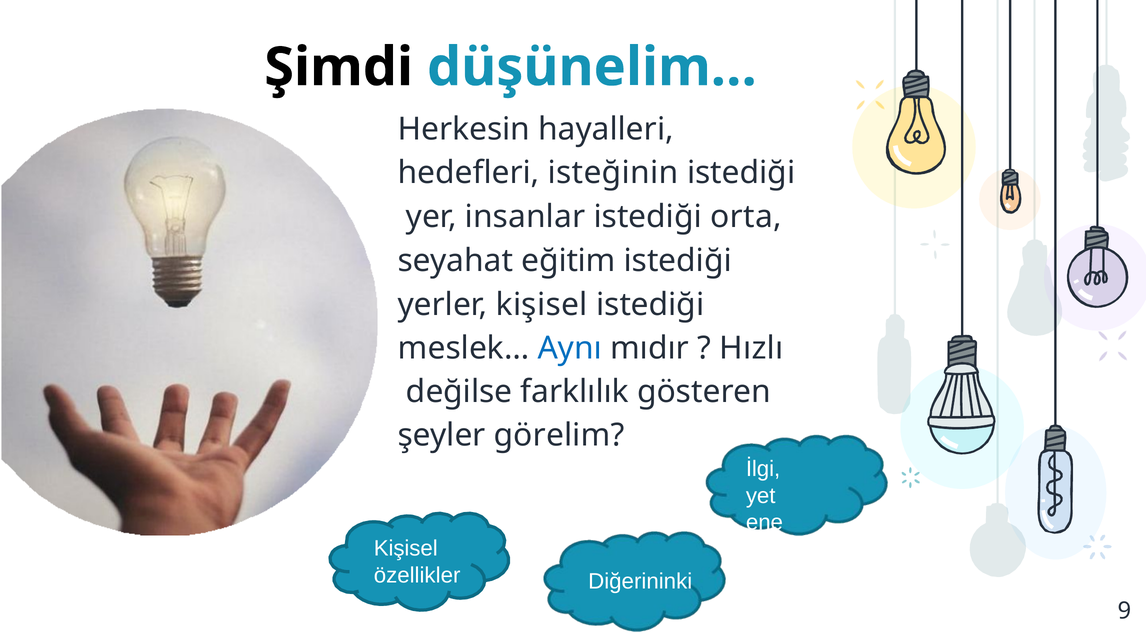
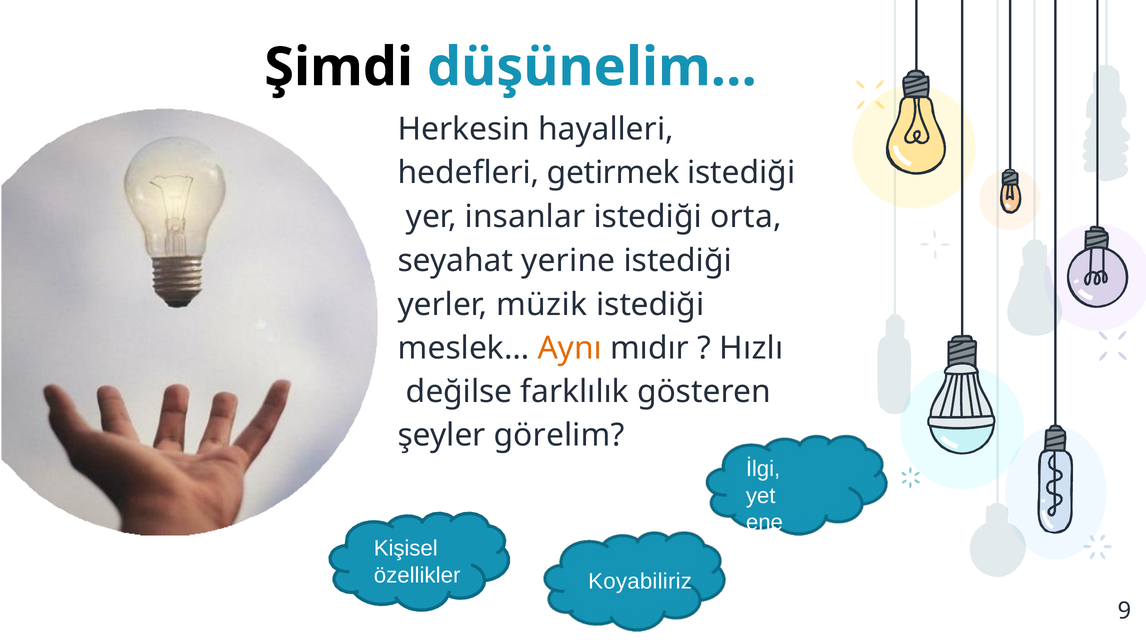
isteğinin: isteğinin -> getirmek
eğitim: eğitim -> yerine
yerler kişisel: kişisel -> müzik
Aynı colour: blue -> orange
Diğerininki: Diğerininki -> Koyabiliriz
